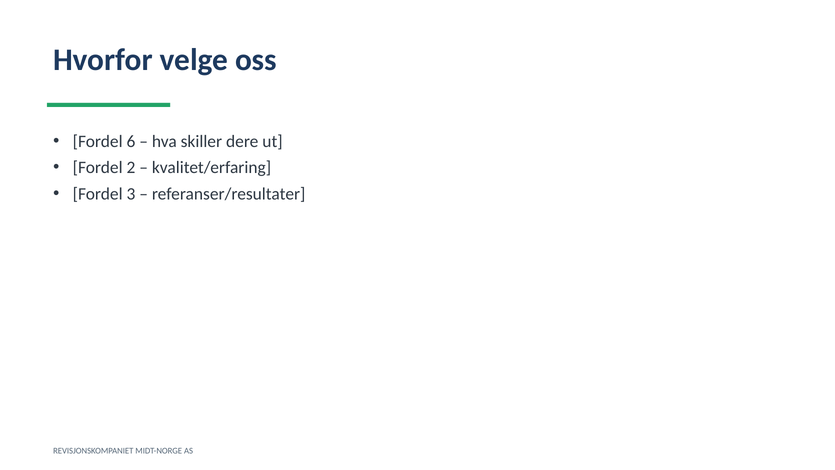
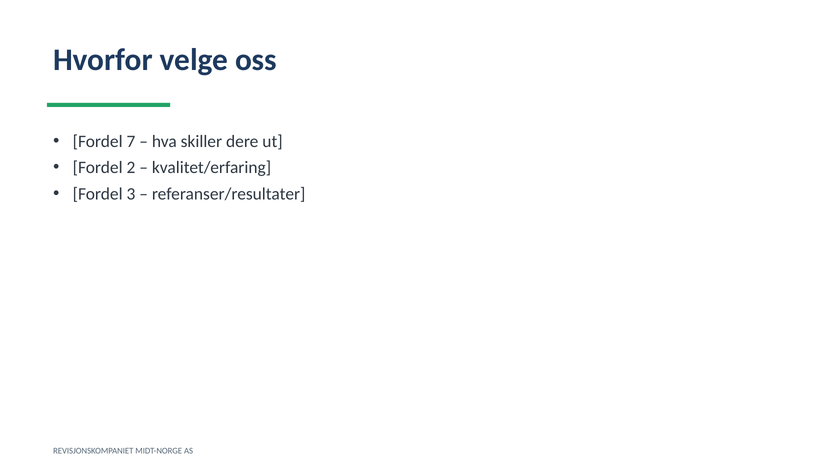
6: 6 -> 7
